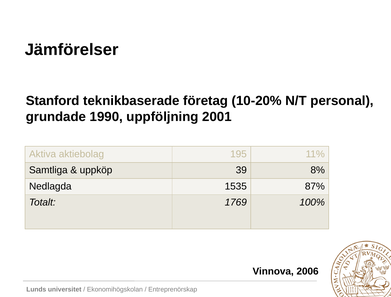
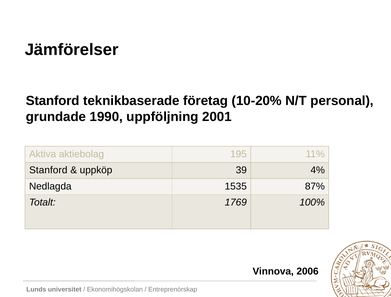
Samtliga at (48, 170): Samtliga -> Stanford
8%: 8% -> 4%
